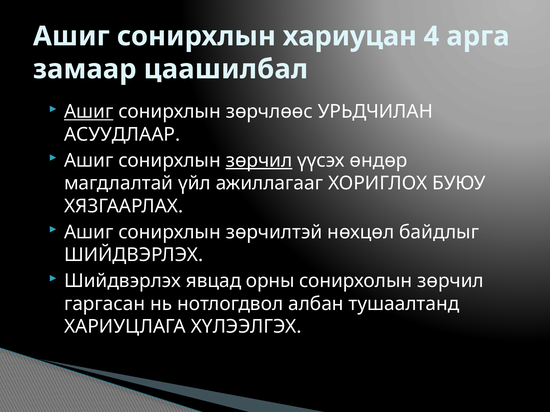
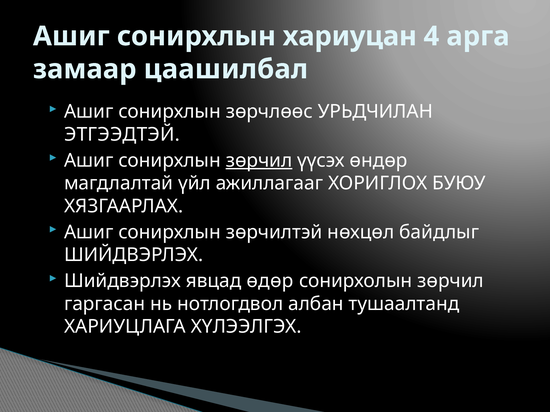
Ашиг at (89, 112) underline: present -> none
АСУУДЛААР: АСУУДЛААР -> ЭТГЭЭДТЭЙ
орны: орны -> өдөр
